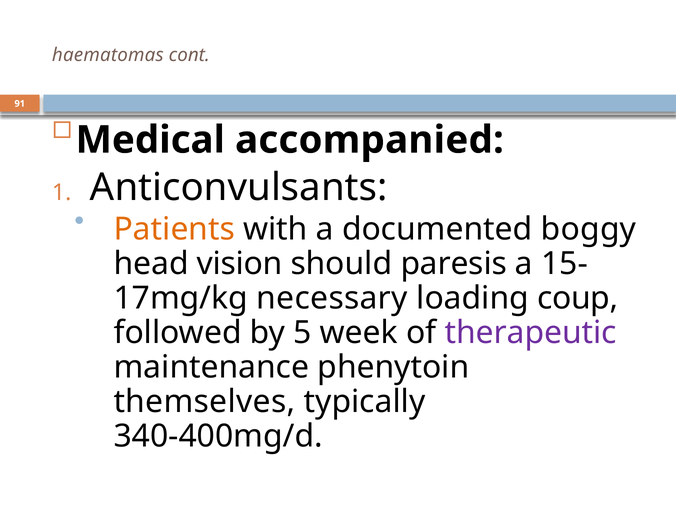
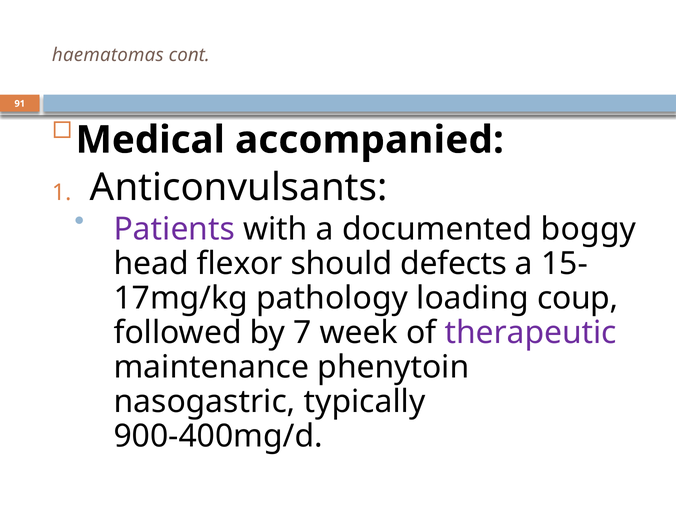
Patients colour: orange -> purple
vision: vision -> flexor
paresis: paresis -> defects
necessary: necessary -> pathology
5: 5 -> 7
themselves: themselves -> nasogastric
340-400mg/d: 340-400mg/d -> 900-400mg/d
